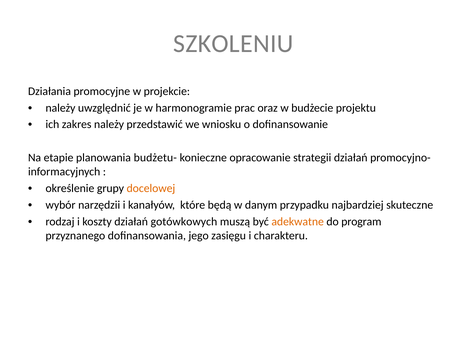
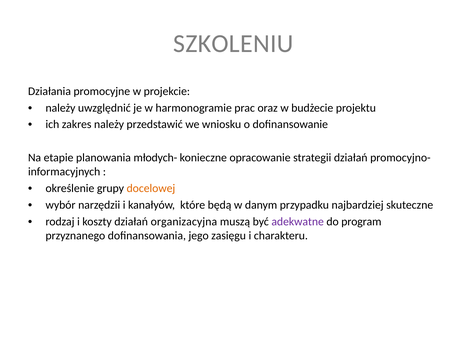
budżetu-: budżetu- -> młodych-
gotówkowych: gotówkowych -> organizacyjna
adekwatne colour: orange -> purple
